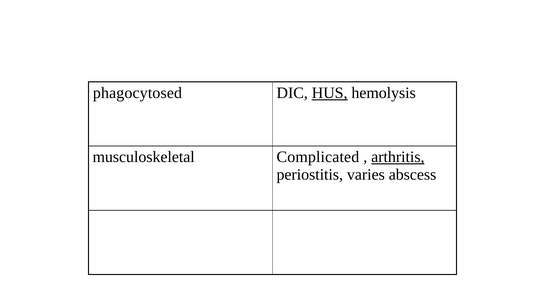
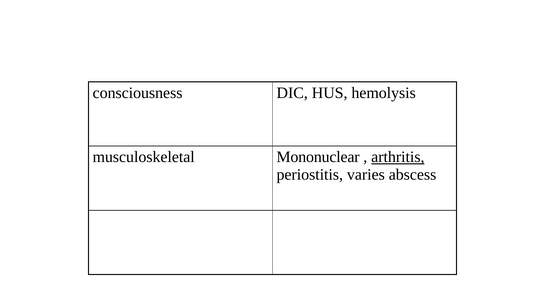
phagocytosed: phagocytosed -> consciousness
HUS underline: present -> none
Complicated: Complicated -> Mononuclear
